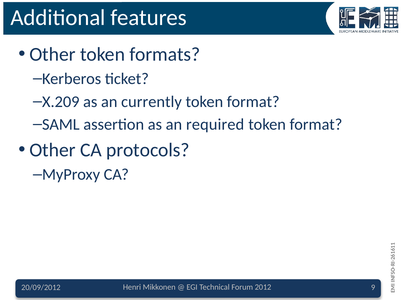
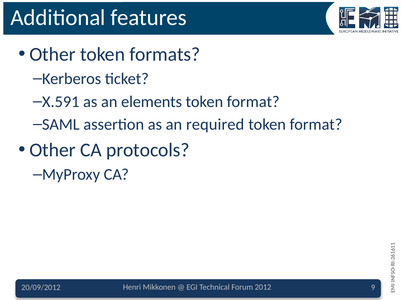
X.209: X.209 -> X.591
currently: currently -> elements
